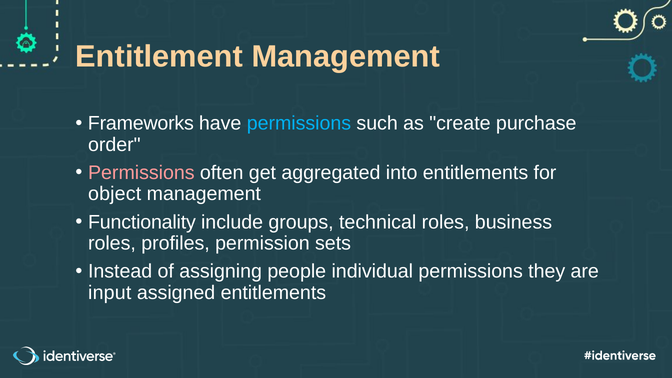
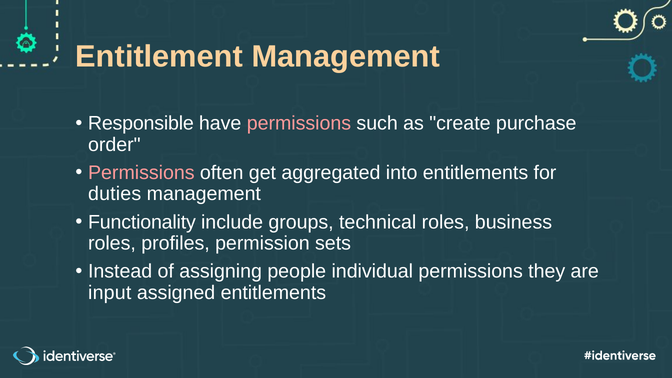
Frameworks: Frameworks -> Responsible
permissions at (299, 123) colour: light blue -> pink
object: object -> duties
